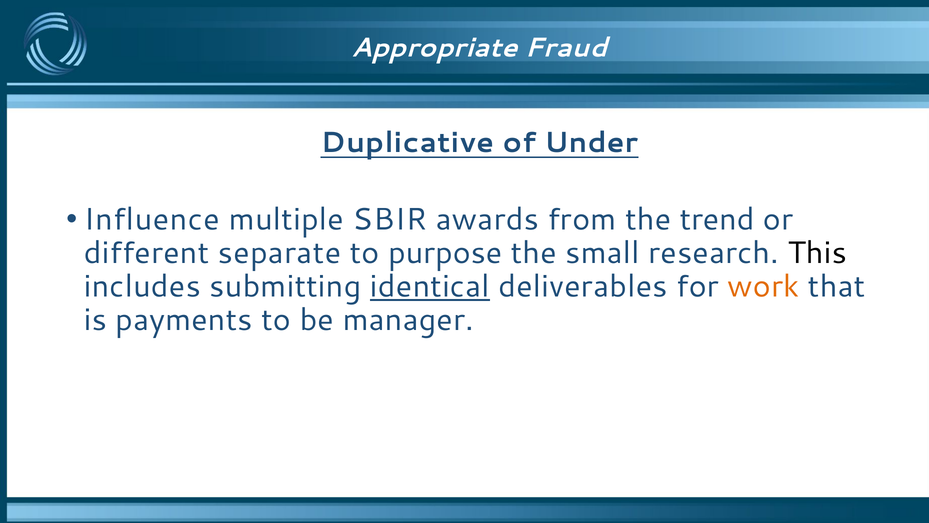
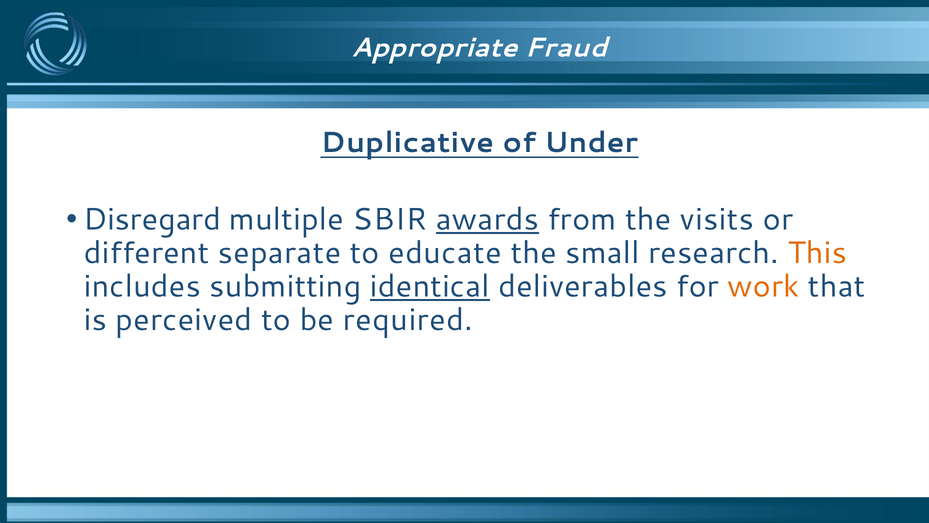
Influence: Influence -> Disregard
awards underline: none -> present
trend: trend -> visits
purpose: purpose -> educate
This colour: black -> orange
payments: payments -> perceived
manager: manager -> required
